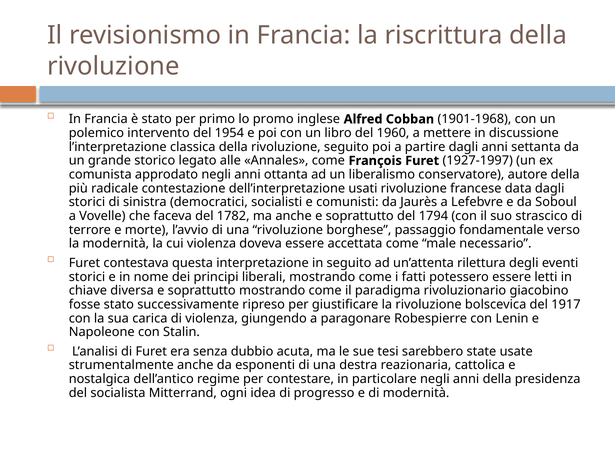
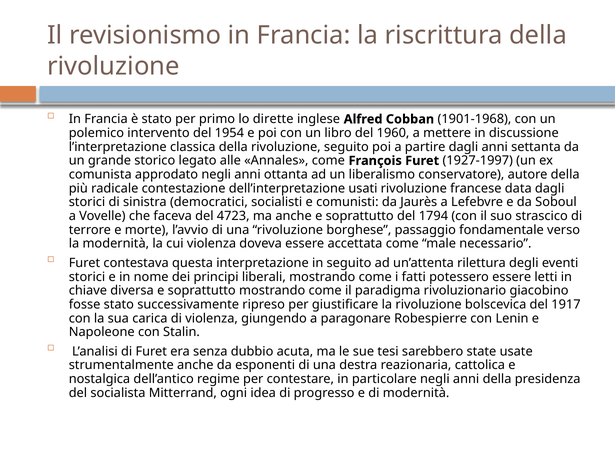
promo: promo -> dirette
1782: 1782 -> 4723
